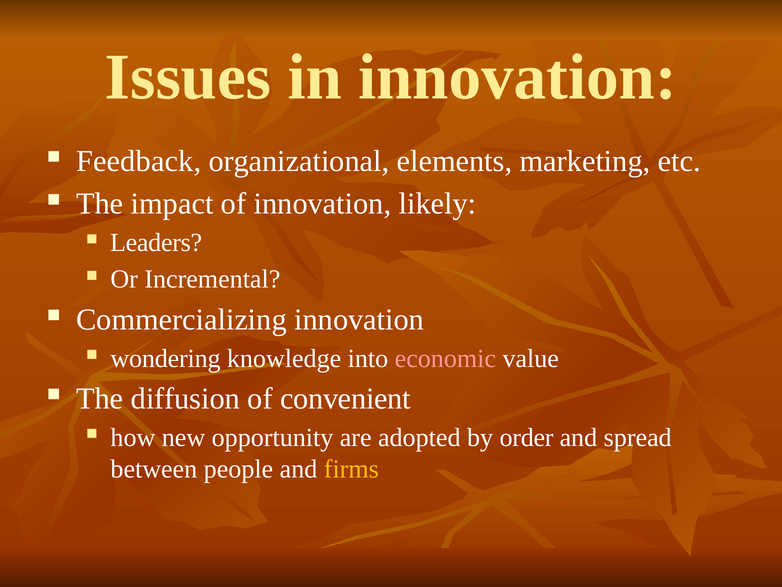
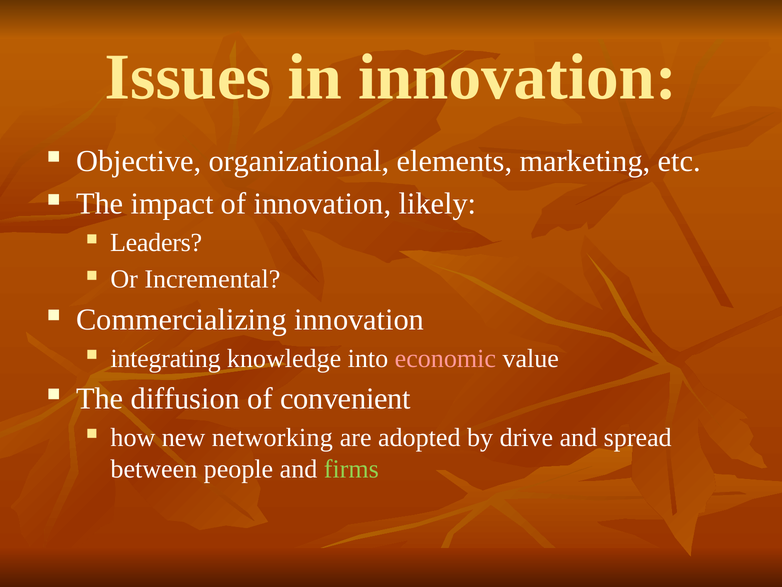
Feedback: Feedback -> Objective
wondering: wondering -> integrating
opportunity: opportunity -> networking
order: order -> drive
firms colour: yellow -> light green
